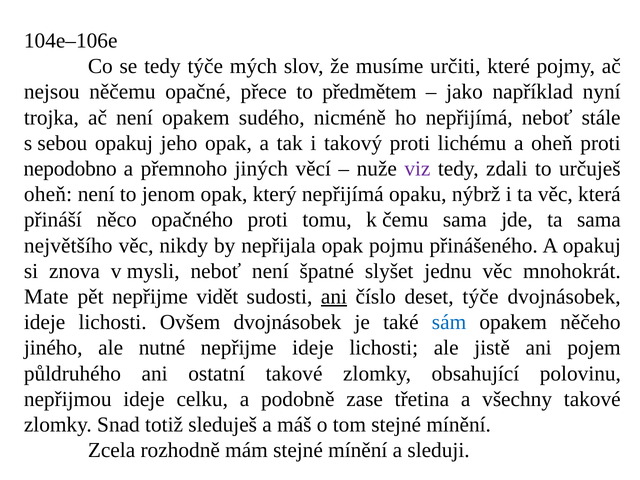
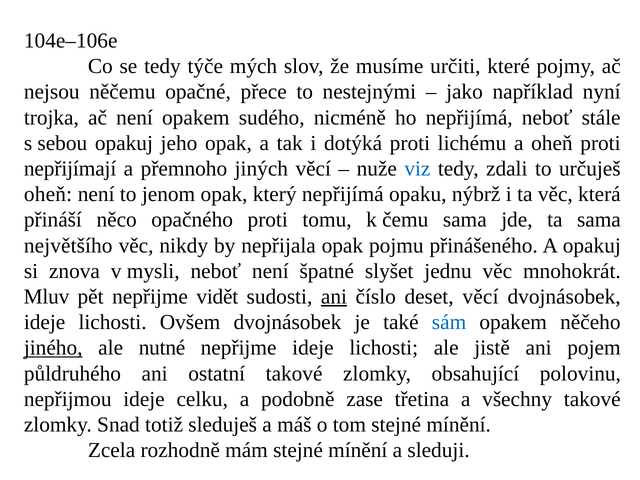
předmětem: předmětem -> nestejnými
takový: takový -> dotýká
nepodobno: nepodobno -> nepřijímají
viz colour: purple -> blue
Mate: Mate -> Mluv
deset týče: týče -> věcí
jiného underline: none -> present
